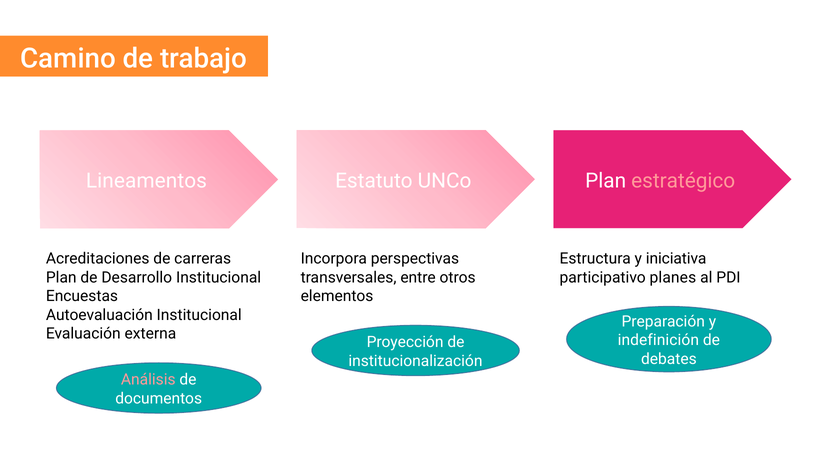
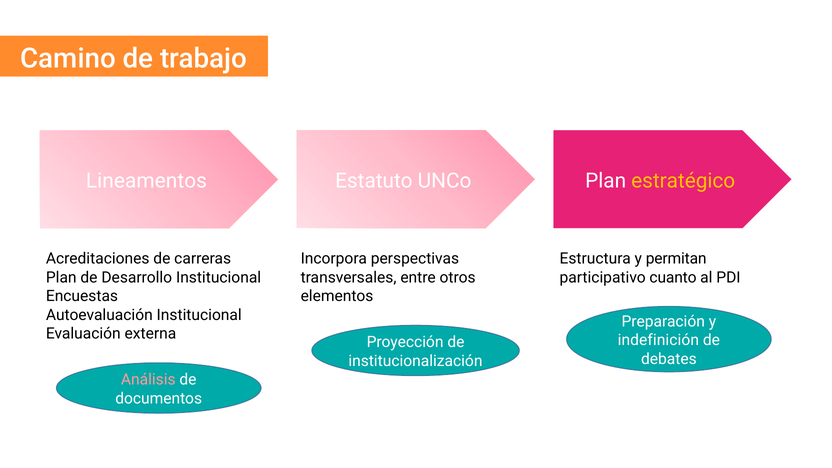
estratégico colour: pink -> yellow
iniciativa: iniciativa -> permitan
planes: planes -> cuanto
